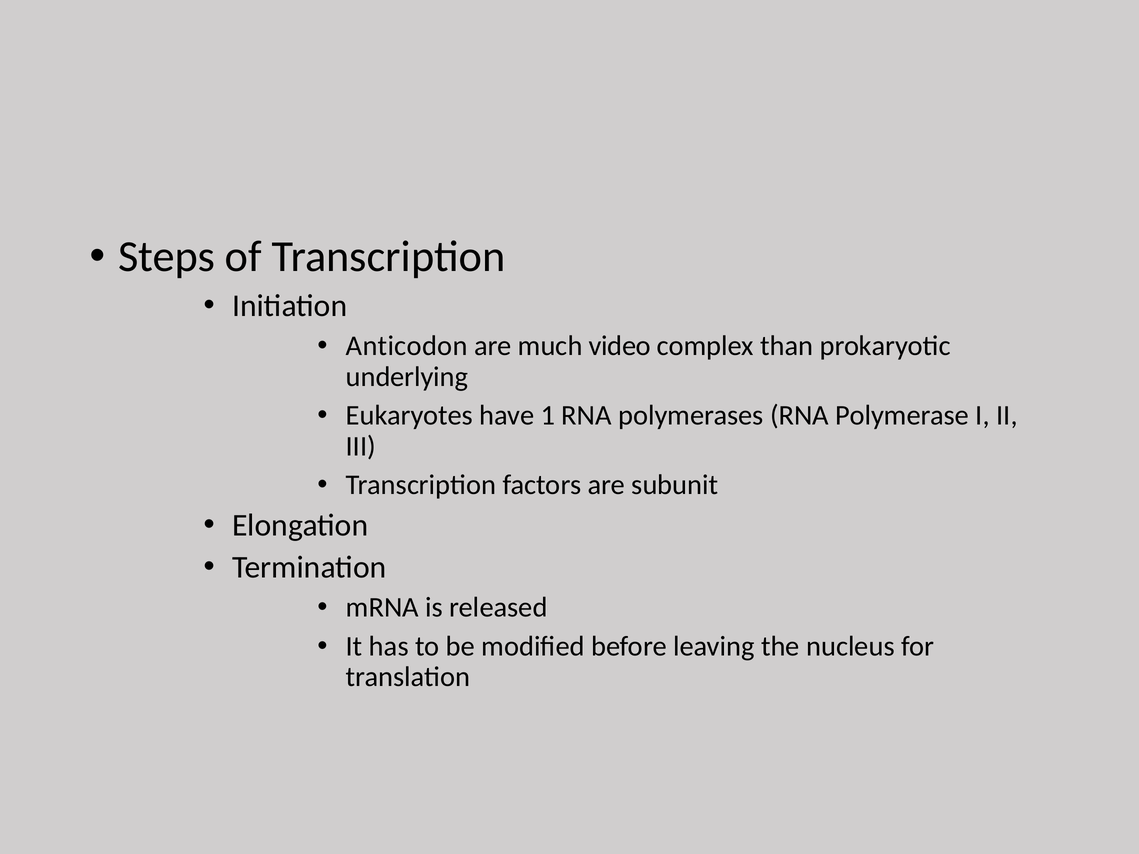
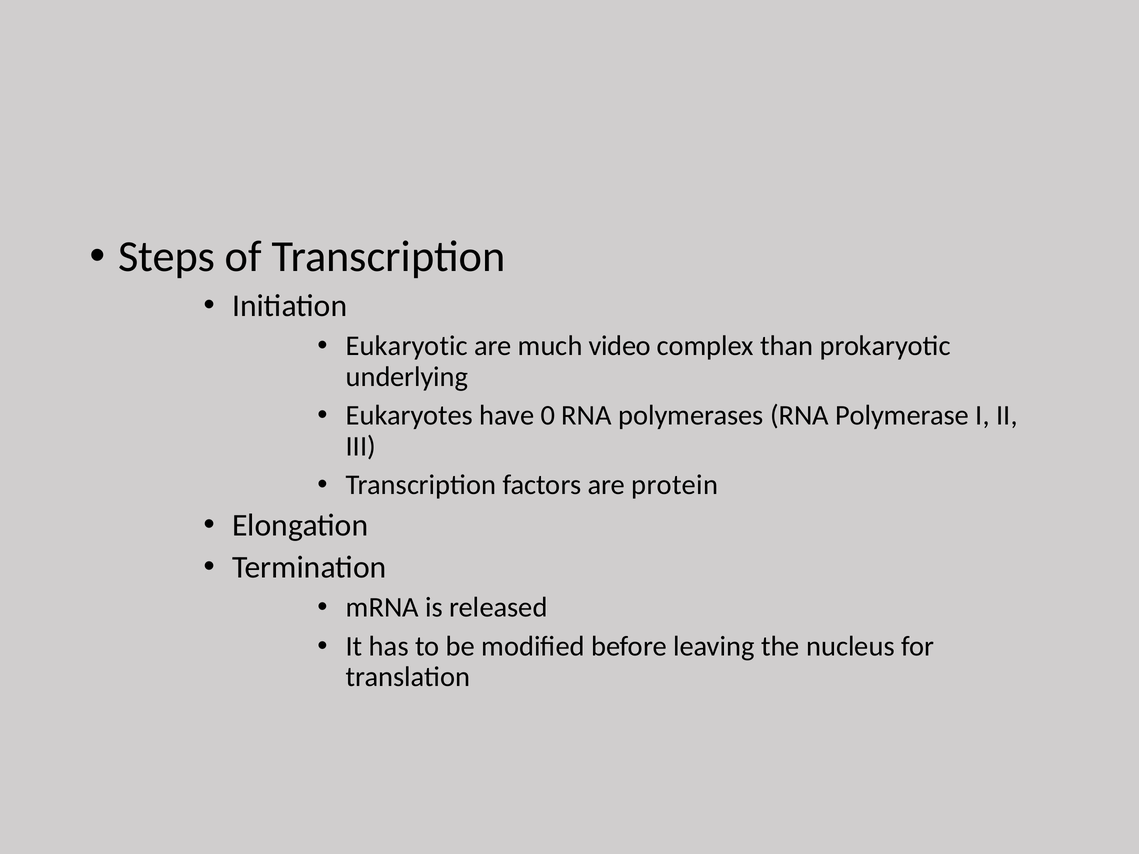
Anticodon: Anticodon -> Eukaryotic
1: 1 -> 0
subunit: subunit -> protein
